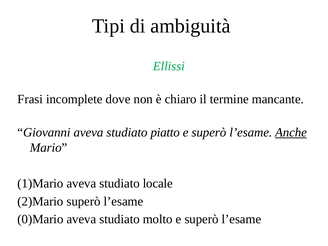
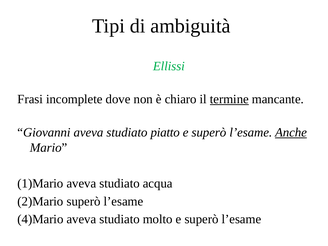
termine underline: none -> present
locale: locale -> acqua
0)Mario: 0)Mario -> 4)Mario
